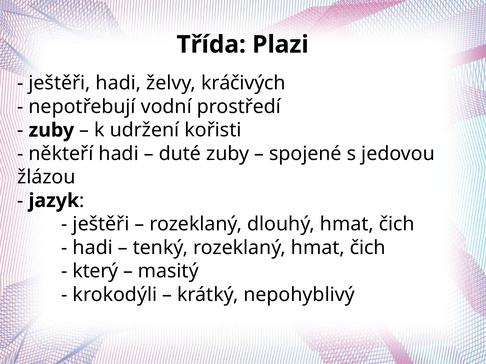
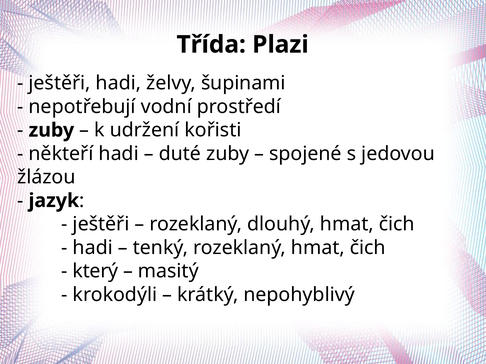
kráčivých: kráčivých -> šupinami
